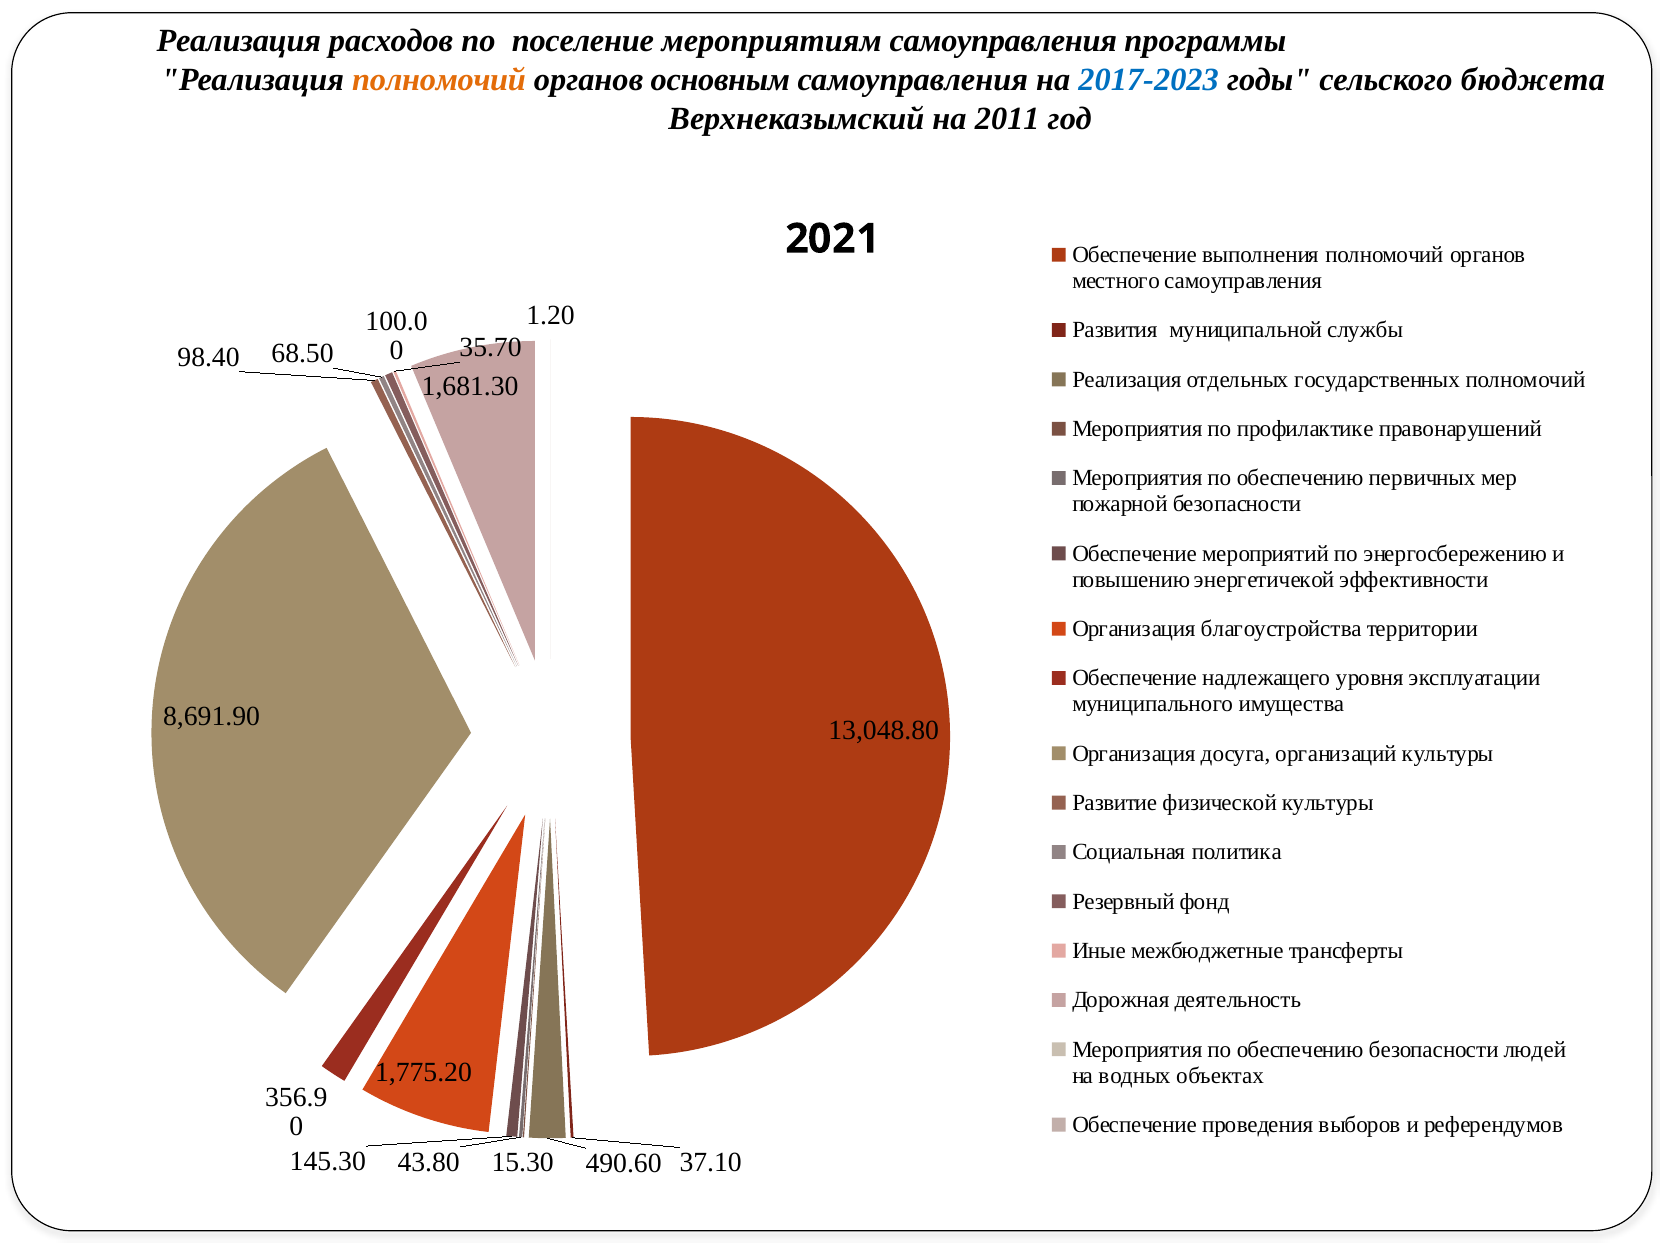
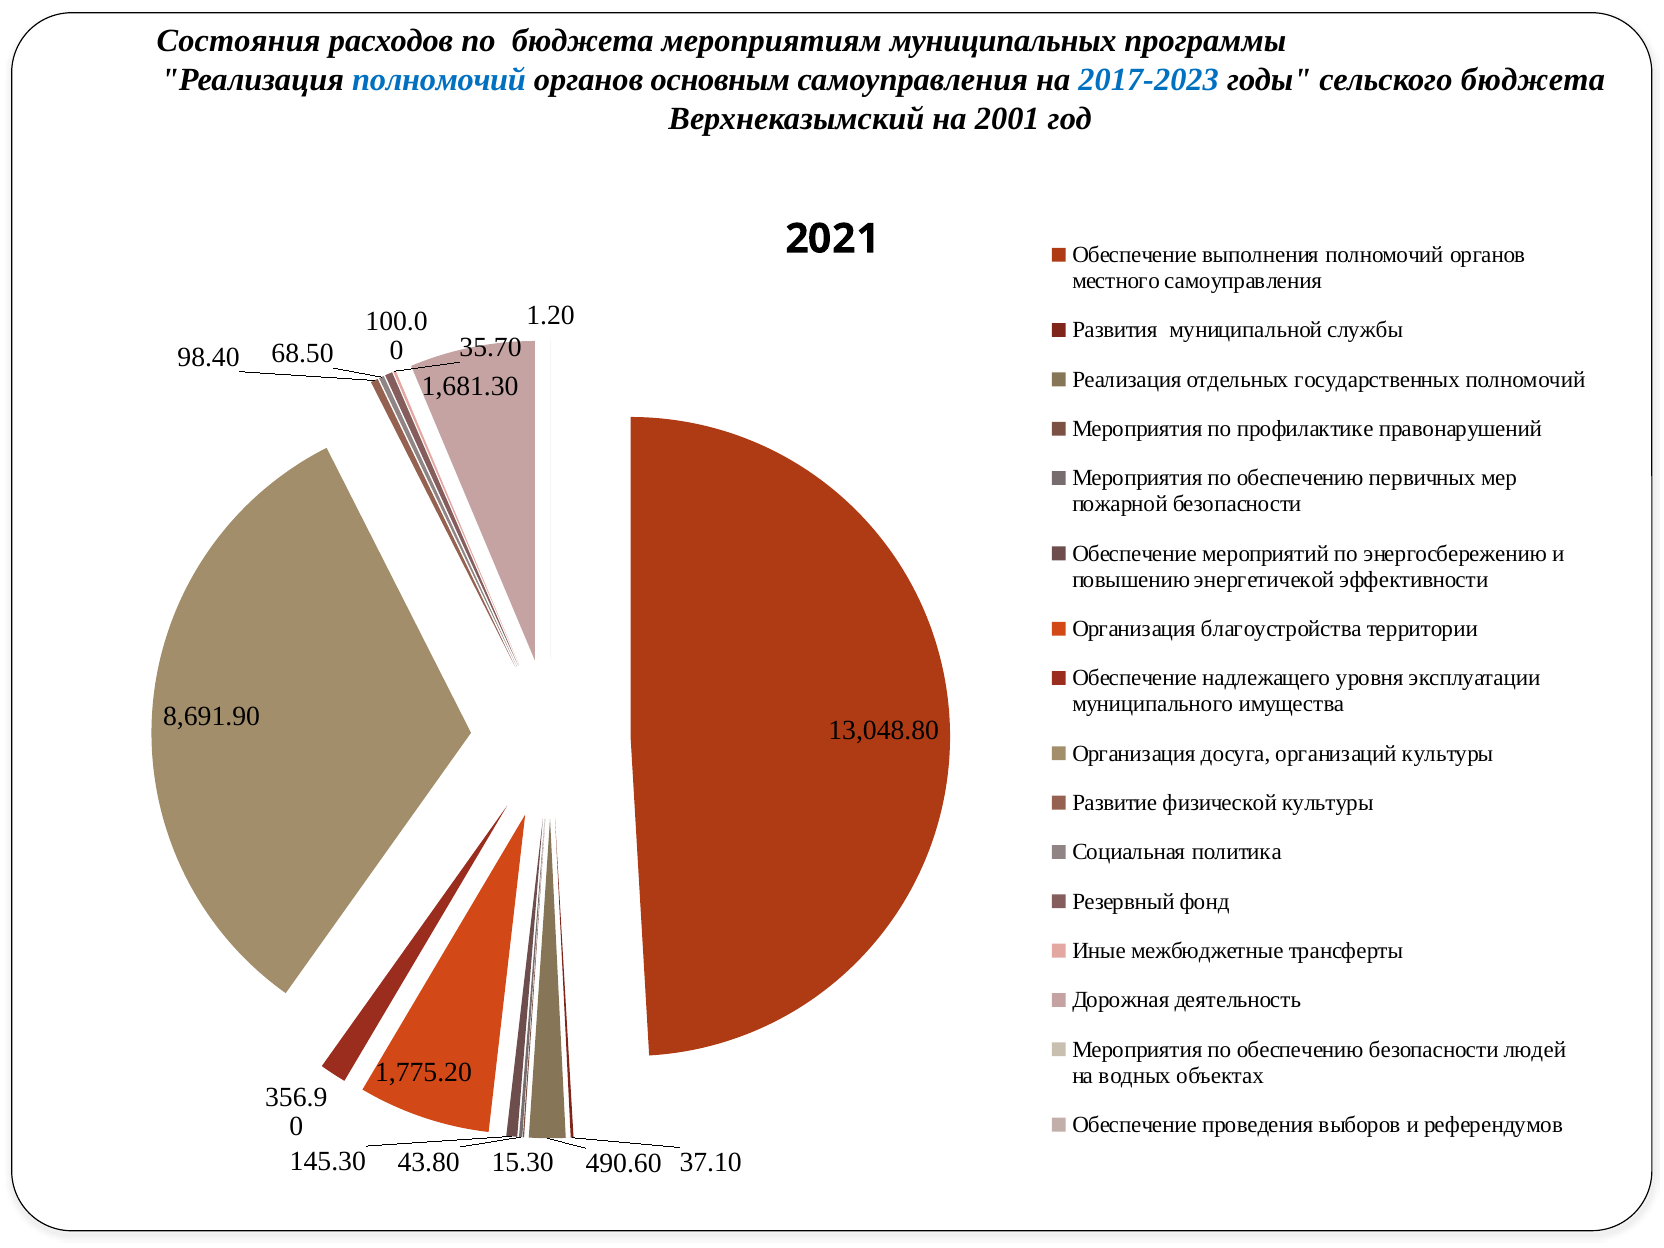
Реализация at (239, 41): Реализация -> Состояния
по поселение: поселение -> бюджета
мероприятиям самоуправления: самоуправления -> муниципальных
полномочий at (439, 80) colour: orange -> blue
2011: 2011 -> 2001
